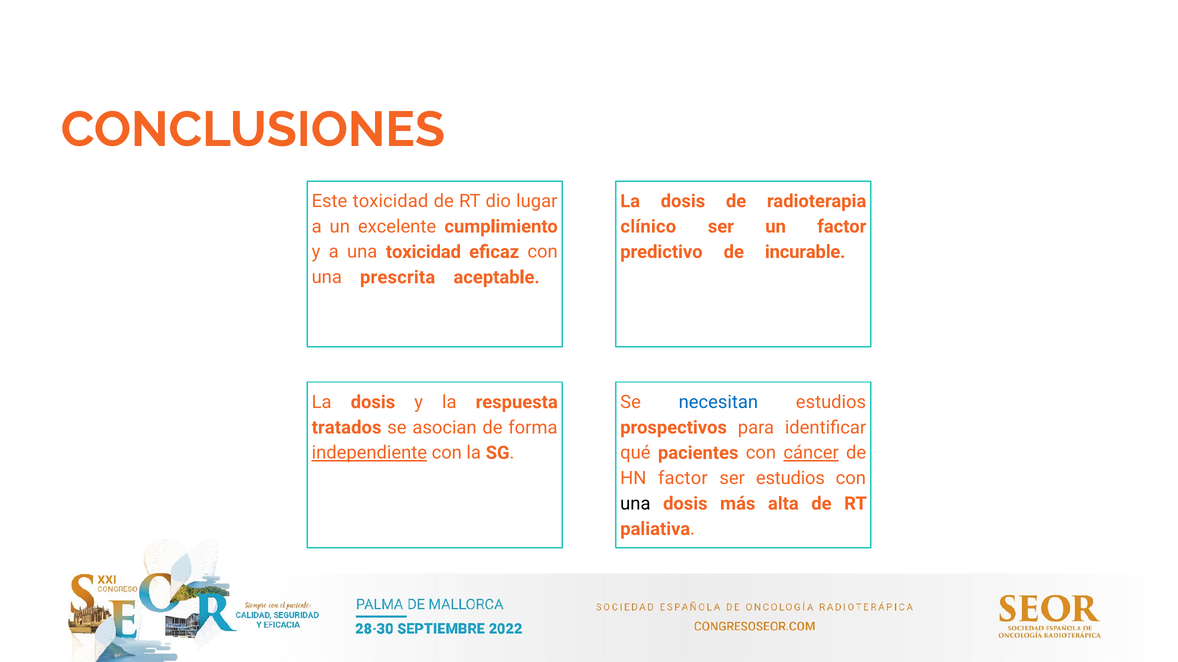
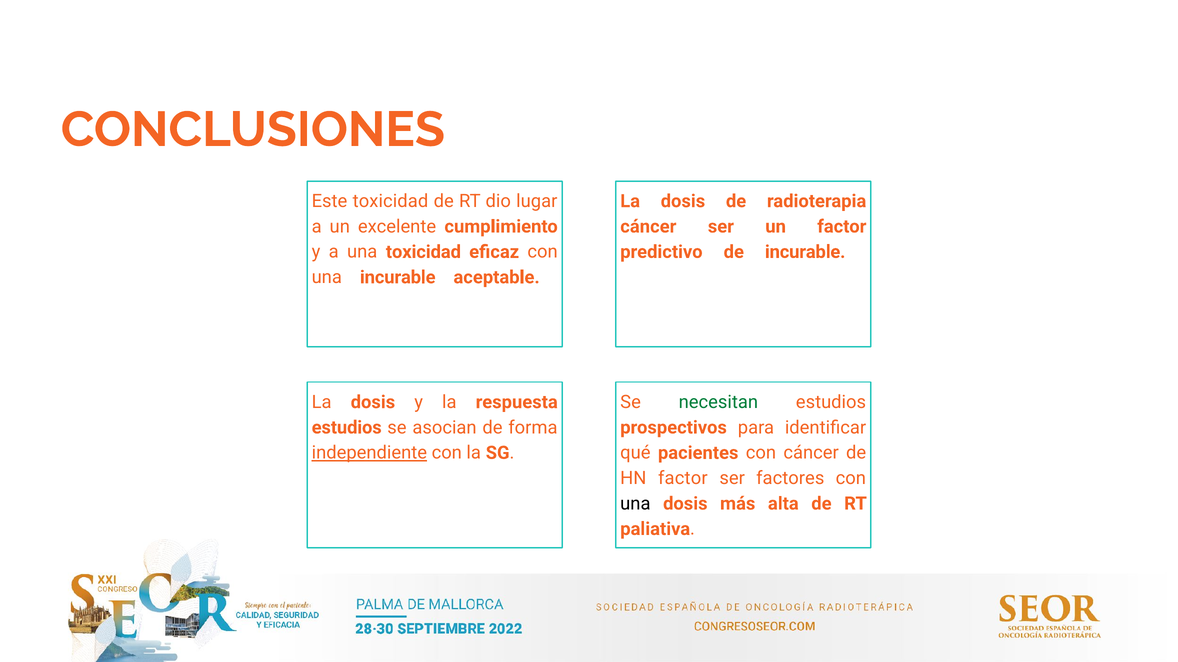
clínico at (648, 227): clínico -> cáncer
una prescrita: prescrita -> incurable
necesitan colour: blue -> green
tratados at (347, 428): tratados -> estudios
cáncer at (811, 453) underline: present -> none
ser estudios: estudios -> factores
